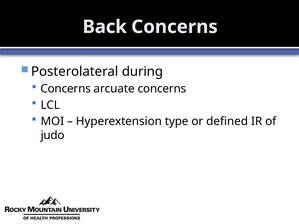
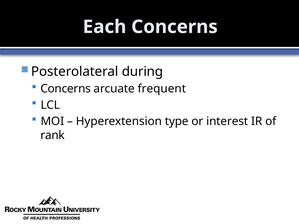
Back: Back -> Each
arcuate concerns: concerns -> frequent
defined: defined -> interest
judo: judo -> rank
